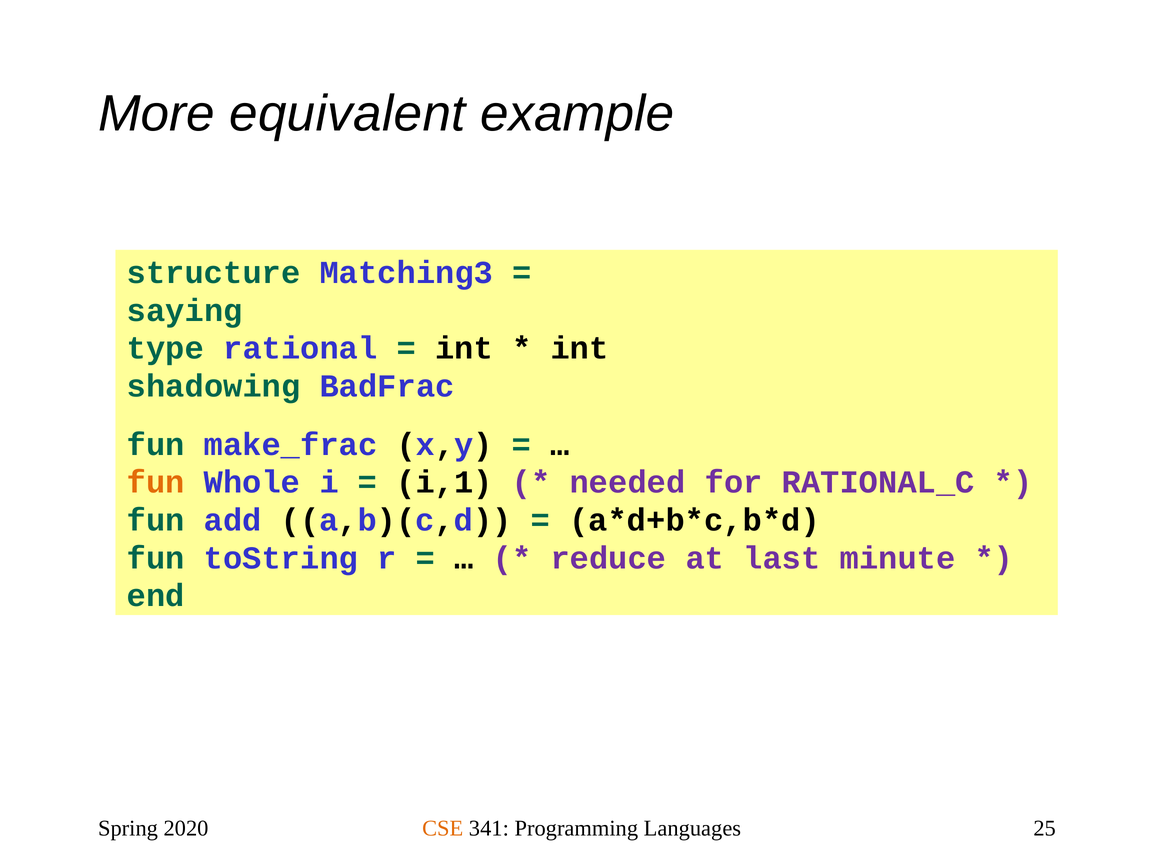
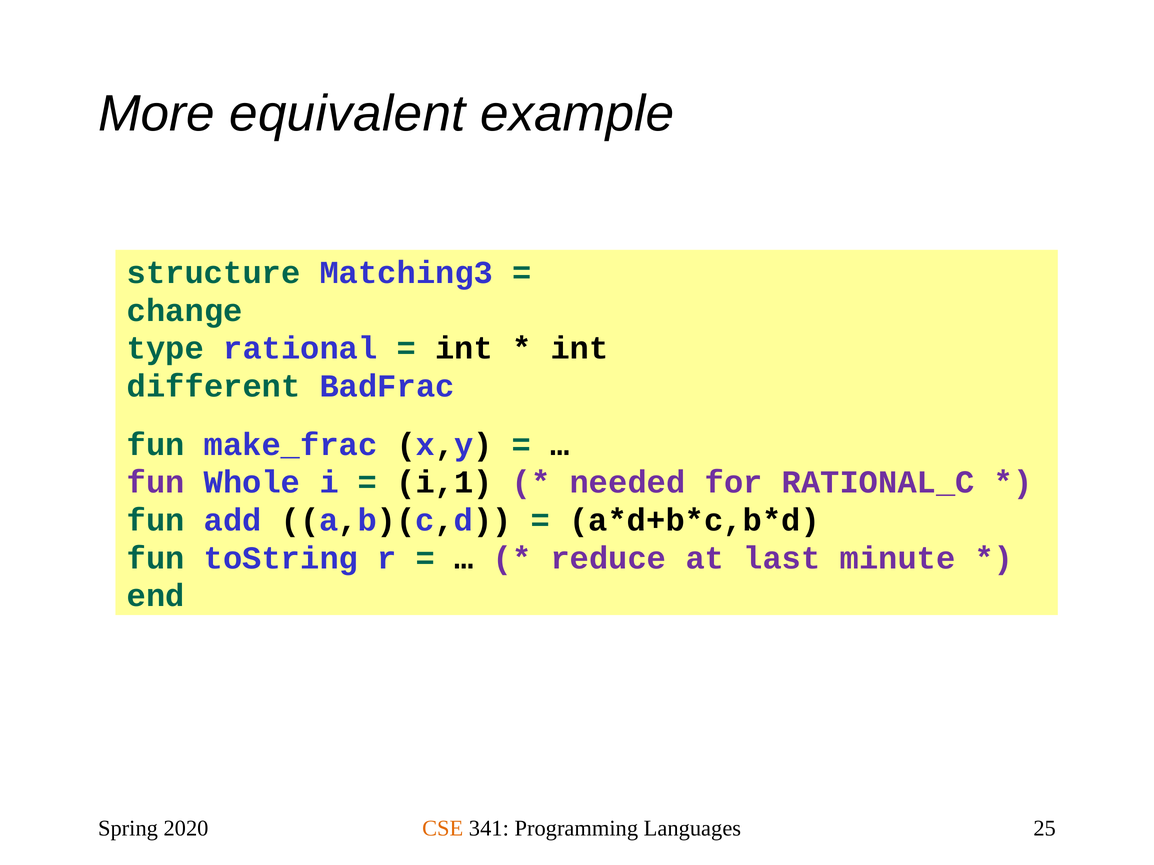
saying: saying -> change
shadowing: shadowing -> different
fun at (156, 483) colour: orange -> purple
